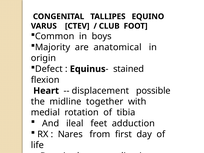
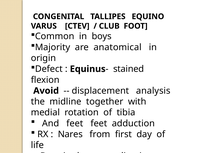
Heart: Heart -> Avoid
possible: possible -> analysis
And ileal: ileal -> feet
